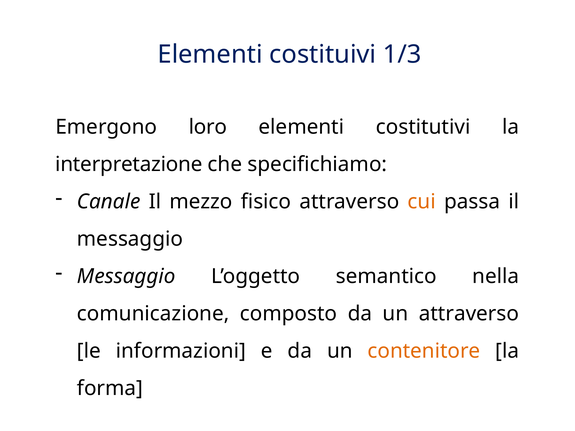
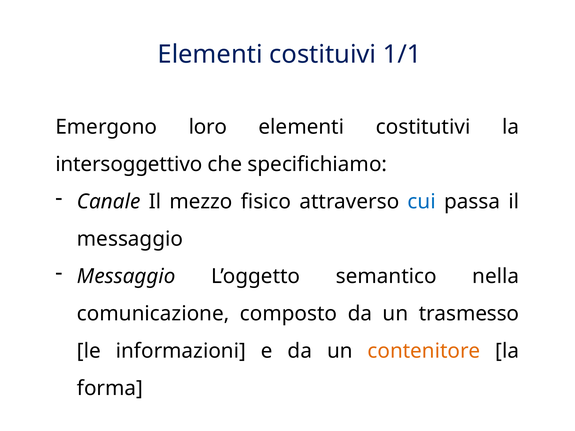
1/3: 1/3 -> 1/1
interpretazione: interpretazione -> intersoggettivo
cui colour: orange -> blue
un attraverso: attraverso -> trasmesso
